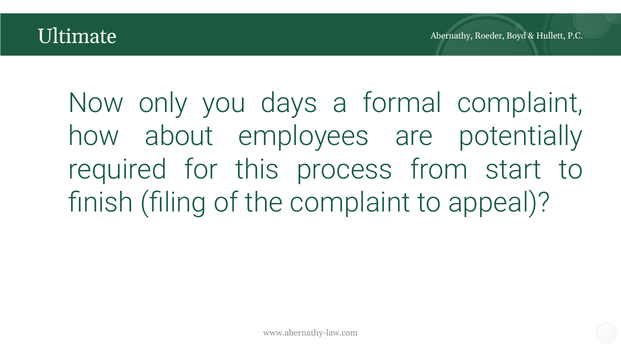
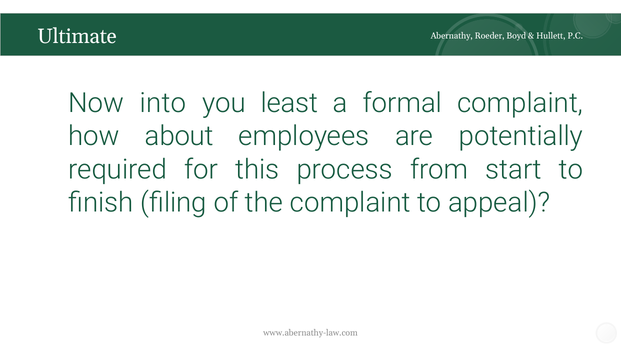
only: only -> into
days: days -> least
